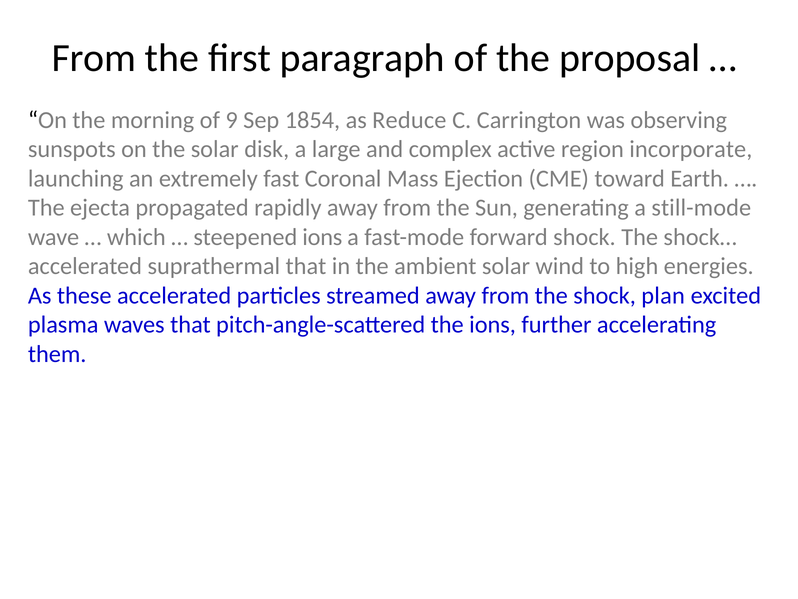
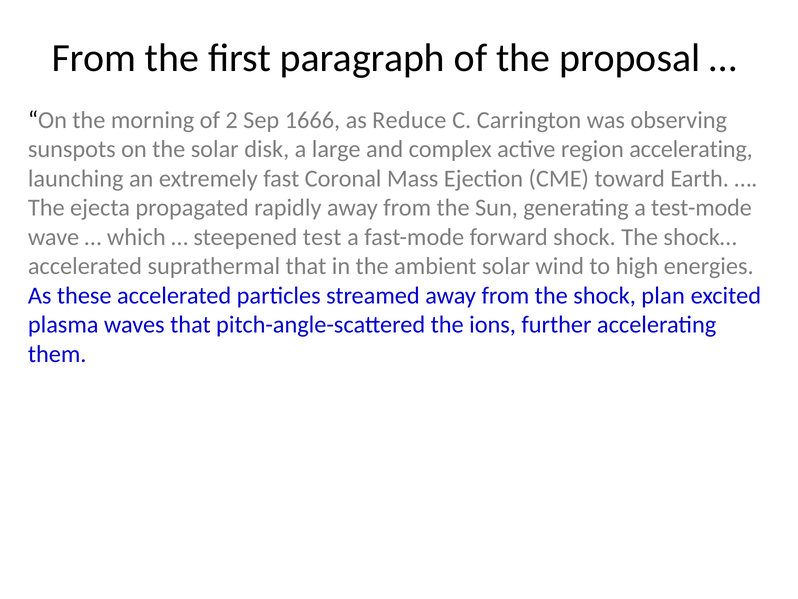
9: 9 -> 2
1854: 1854 -> 1666
region incorporate: incorporate -> accelerating
still-mode: still-mode -> test-mode
steepened ions: ions -> test
